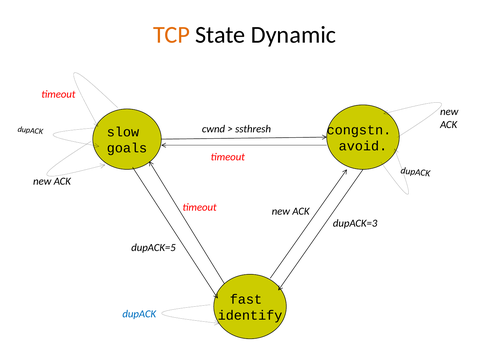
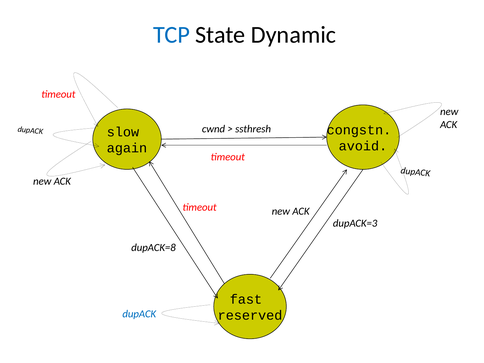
TCP colour: orange -> blue
goals: goals -> again
dupACK=5: dupACK=5 -> dupACK=8
identify: identify -> reserved
